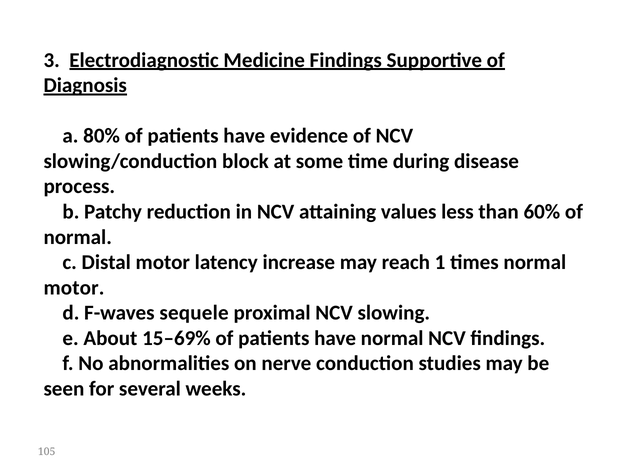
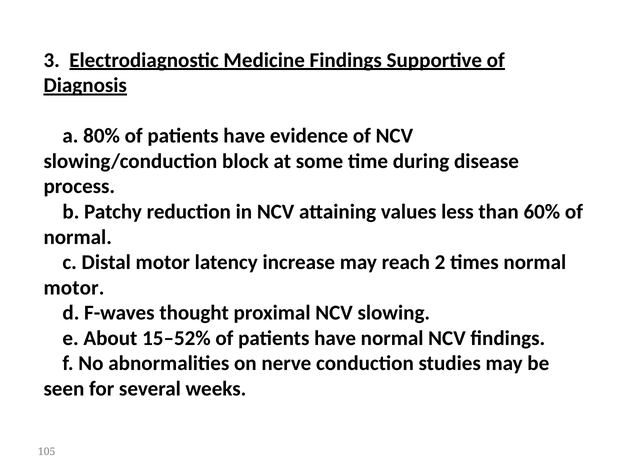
1: 1 -> 2
sequele: sequele -> thought
15–69%: 15–69% -> 15–52%
